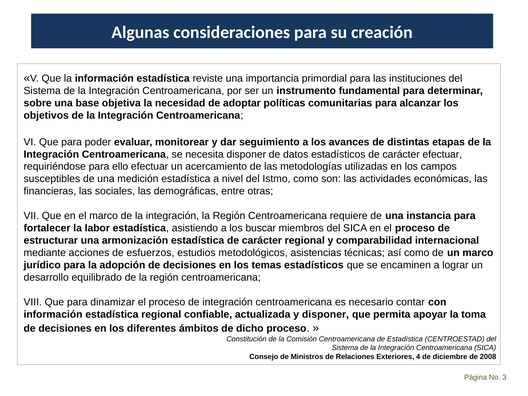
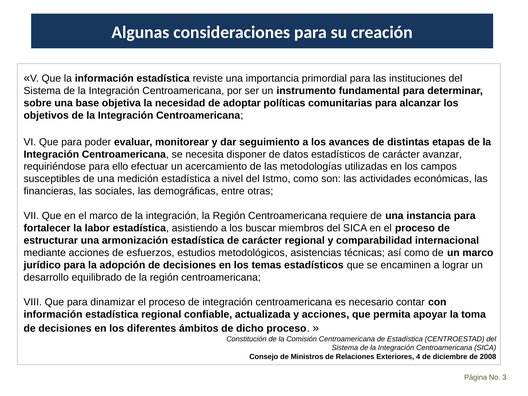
carácter efectuar: efectuar -> avanzar
y disponer: disponer -> acciones
